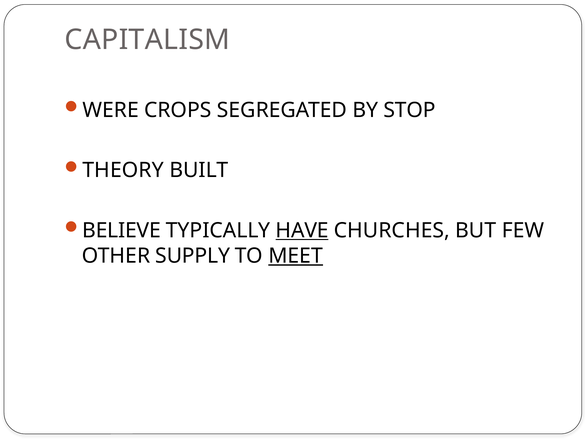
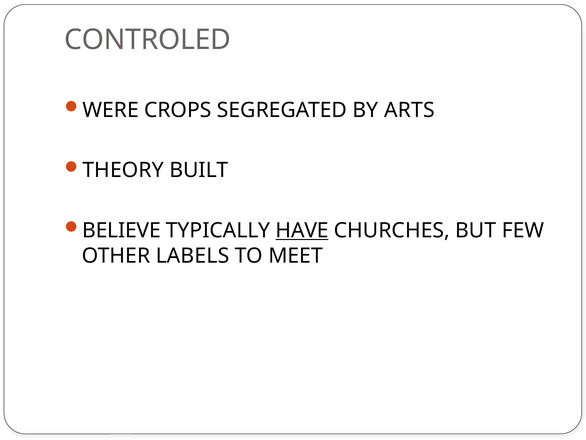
CAPITALISM: CAPITALISM -> CONTROLED
STOP: STOP -> ARTS
SUPPLY: SUPPLY -> LABELS
MEET underline: present -> none
